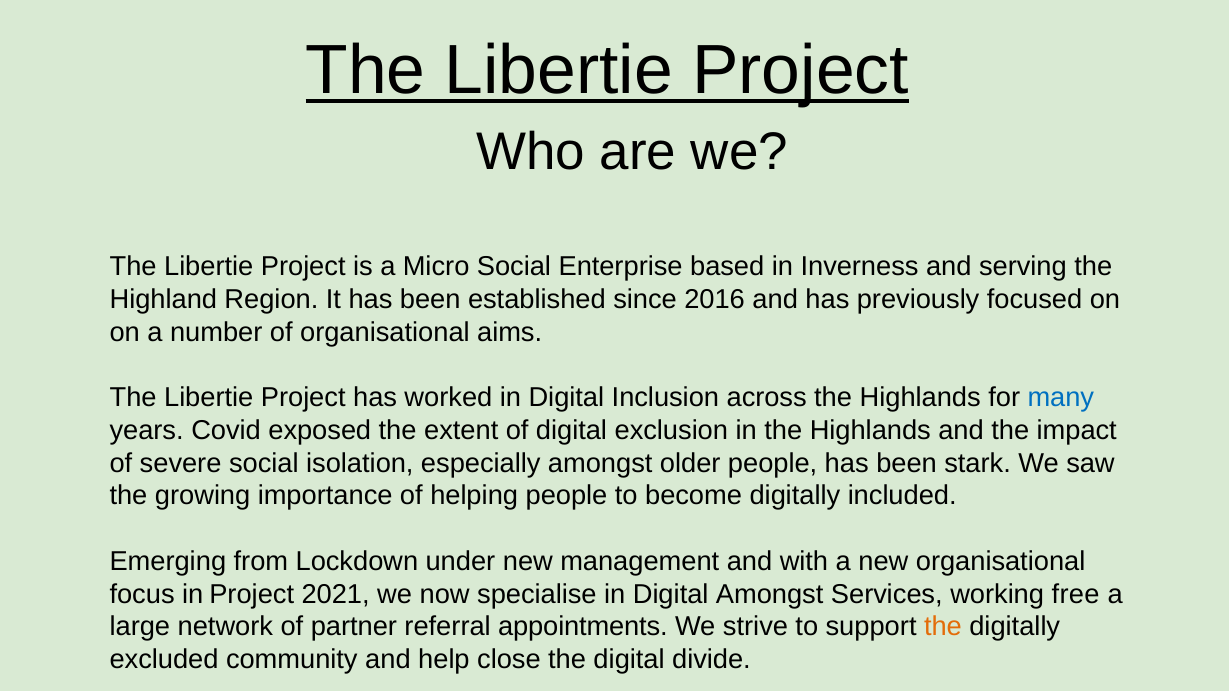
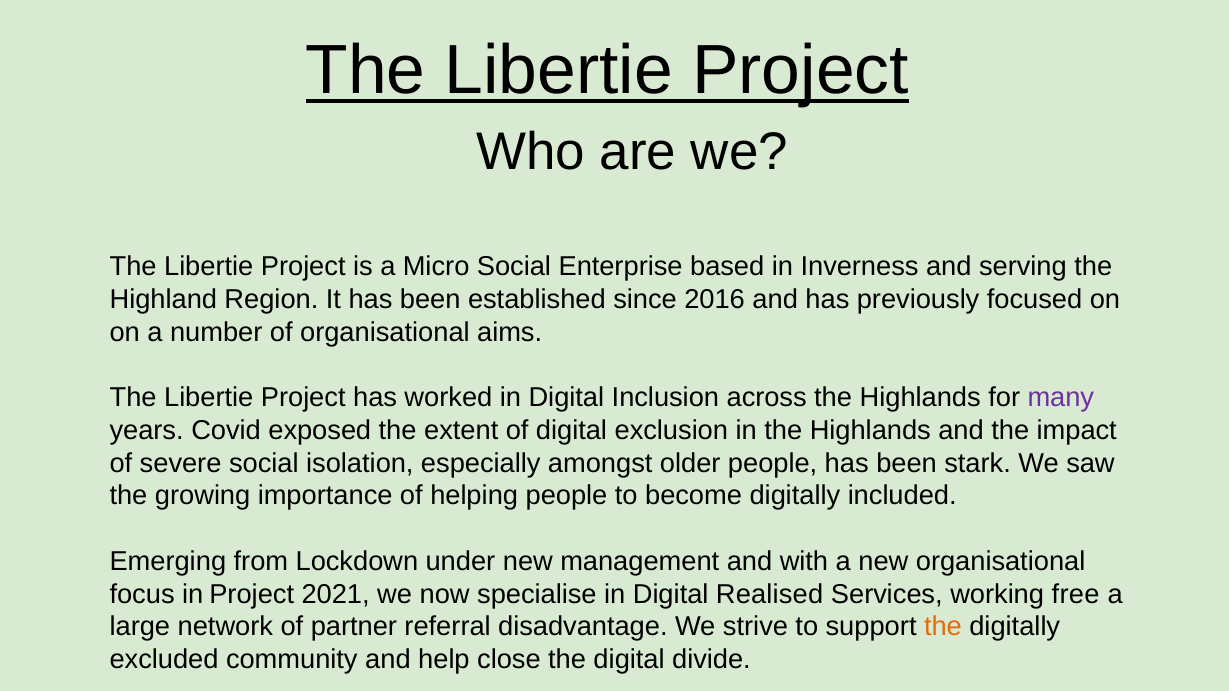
many colour: blue -> purple
Digital Amongst: Amongst -> Realised
appointments: appointments -> disadvantage
